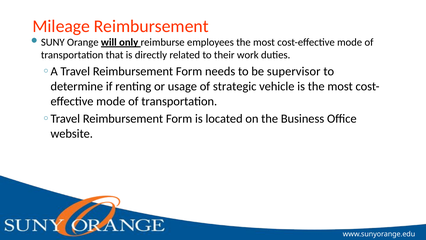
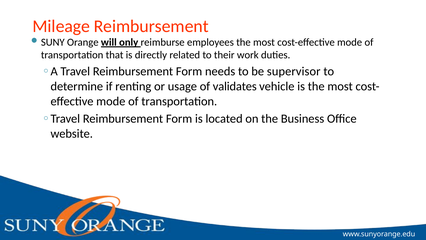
strategic: strategic -> validates
